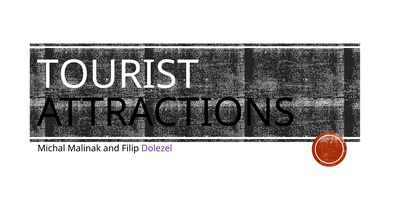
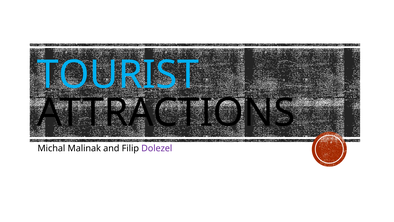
TOURIST colour: white -> light blue
